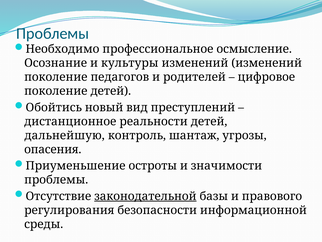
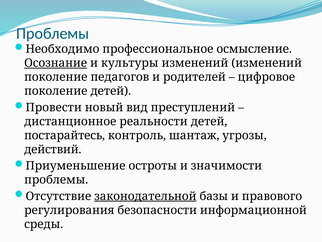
Осознание underline: none -> present
Обойтись: Обойтись -> Провести
дальнейшую: дальнейшую -> постарайтесь
опасения: опасения -> действий
